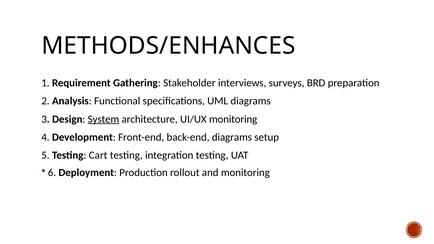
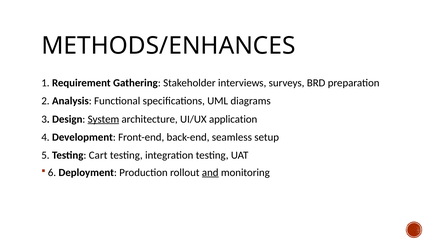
UI/UX monitoring: monitoring -> application
back-end diagrams: diagrams -> seamless
and underline: none -> present
